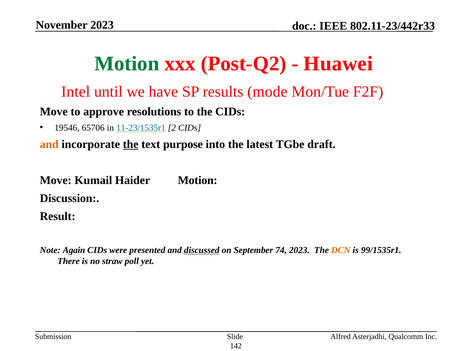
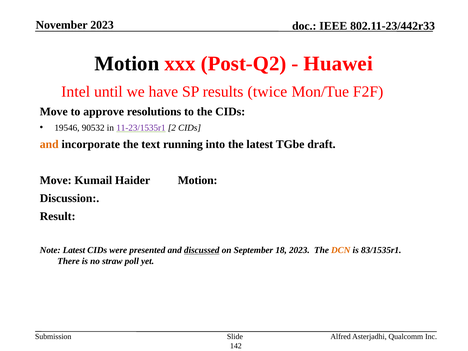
Motion at (127, 64) colour: green -> black
mode: mode -> twice
65706: 65706 -> 90532
11-23/1535r1 colour: blue -> purple
the at (131, 144) underline: present -> none
purpose: purpose -> running
Note Again: Again -> Latest
74: 74 -> 18
99/1535r1: 99/1535r1 -> 83/1535r1
